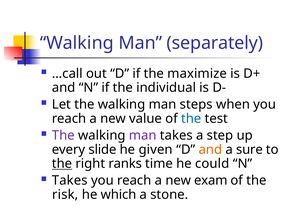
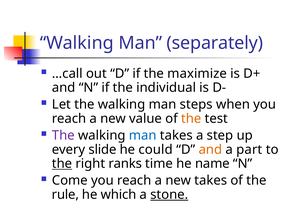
the at (191, 118) colour: blue -> orange
man at (143, 135) colour: purple -> blue
given: given -> could
sure: sure -> part
could: could -> name
Takes at (70, 180): Takes -> Come
new exam: exam -> takes
risk: risk -> rule
stone underline: none -> present
